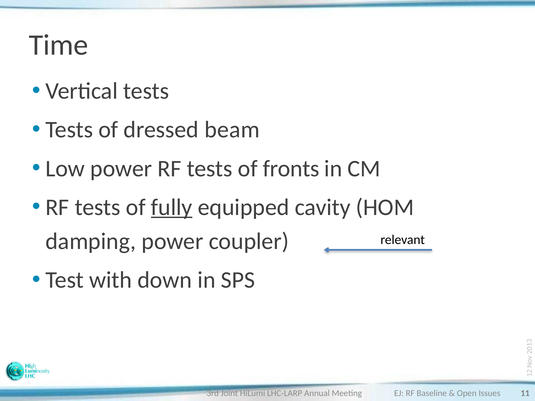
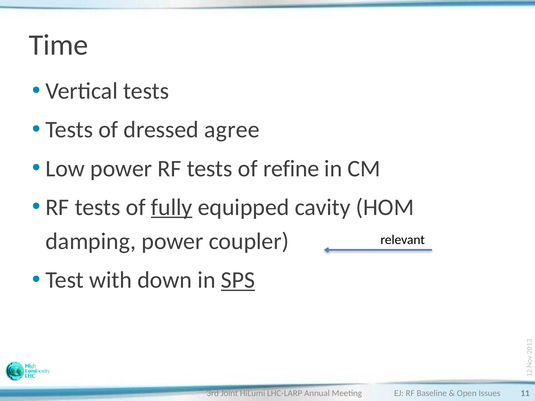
beam: beam -> agree
fronts: fronts -> refine
SPS underline: none -> present
